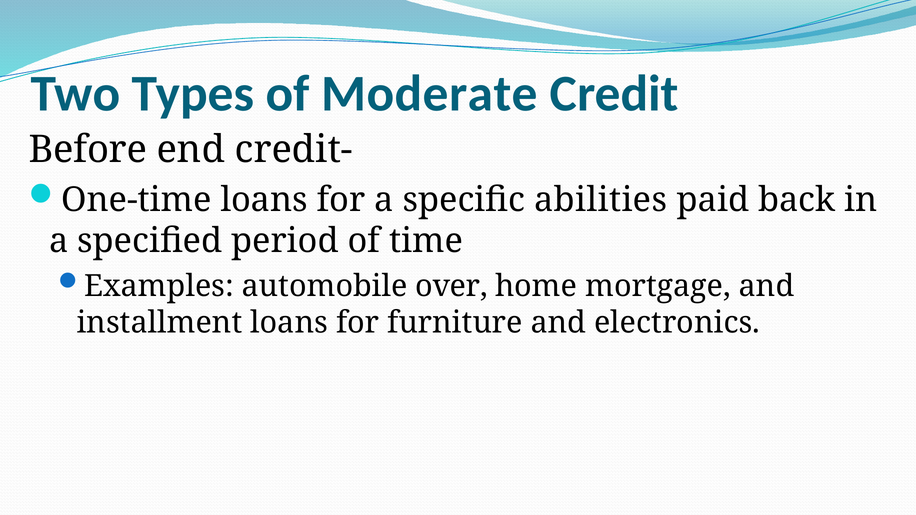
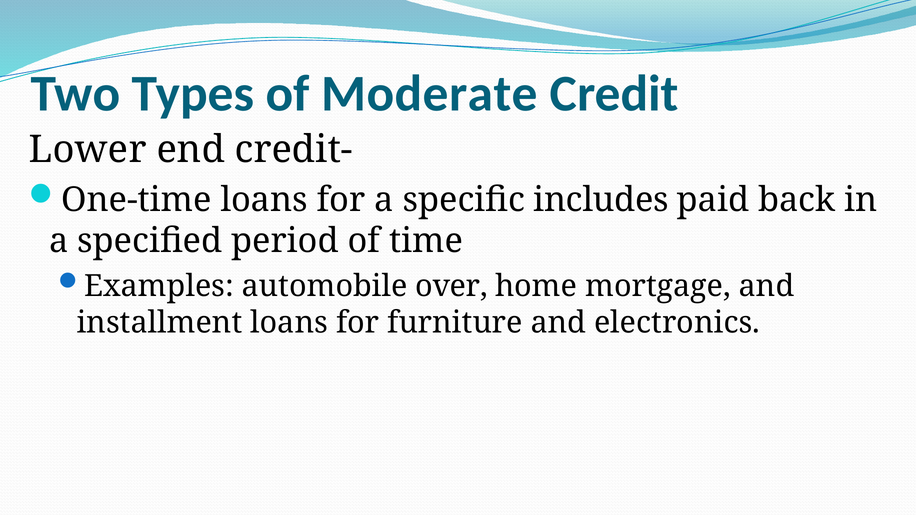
Before: Before -> Lower
abilities: abilities -> includes
